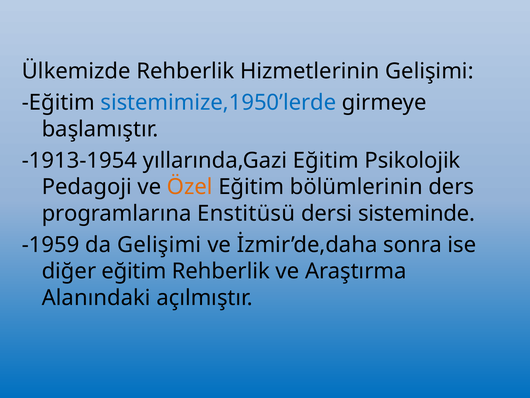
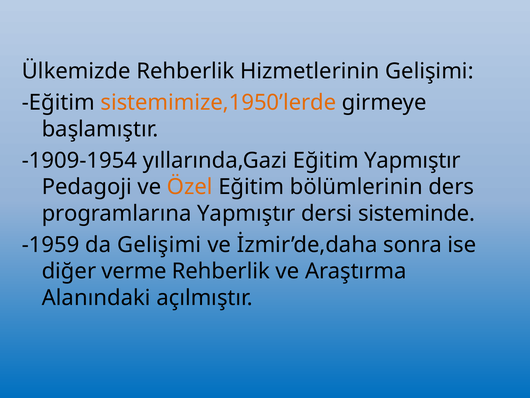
sistemimize,1950’lerde colour: blue -> orange
-1913-1954: -1913-1954 -> -1909-1954
Eğitim Psikolojik: Psikolojik -> Yapmıştır
programlarına Enstitüsü: Enstitüsü -> Yapmıştır
diğer eğitim: eğitim -> verme
